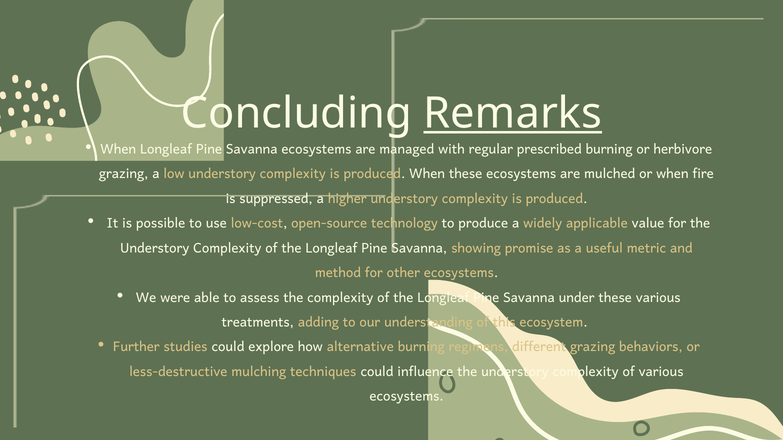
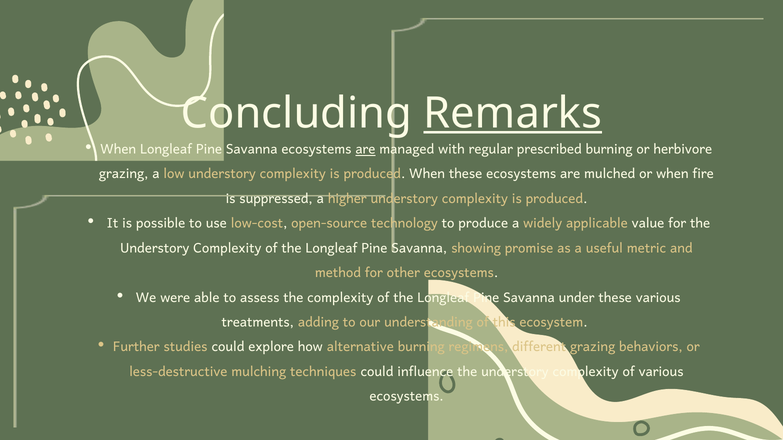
are at (365, 148) underline: none -> present
